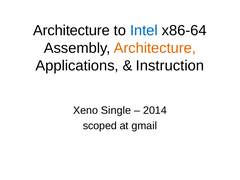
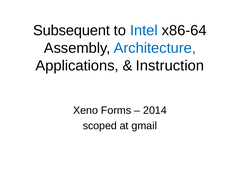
Architecture at (71, 30): Architecture -> Subsequent
Architecture at (155, 48) colour: orange -> blue
Single: Single -> Forms
